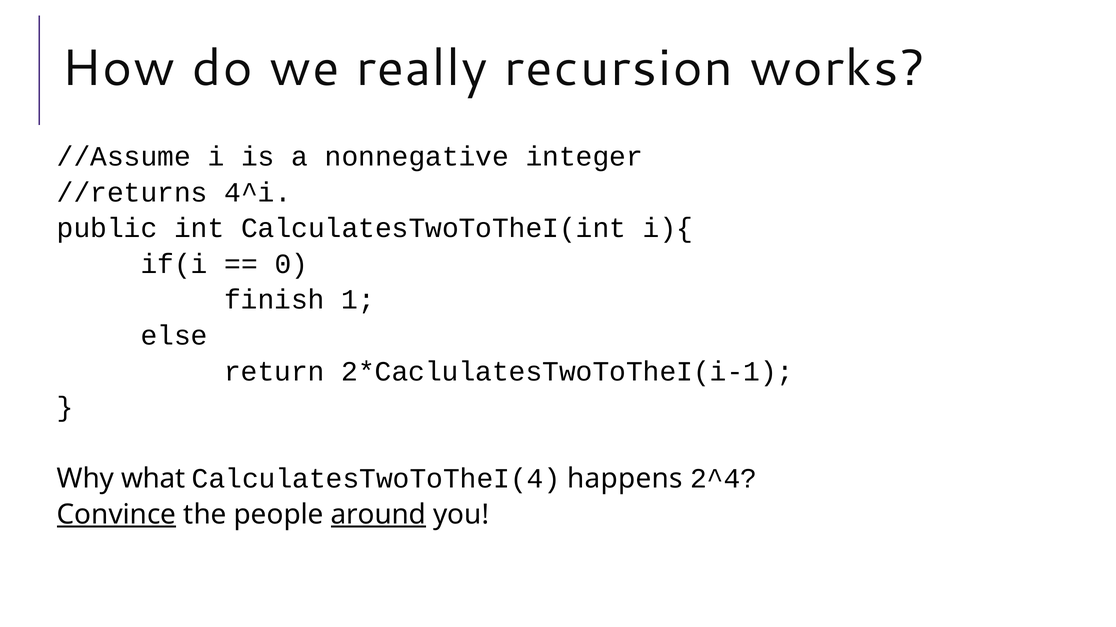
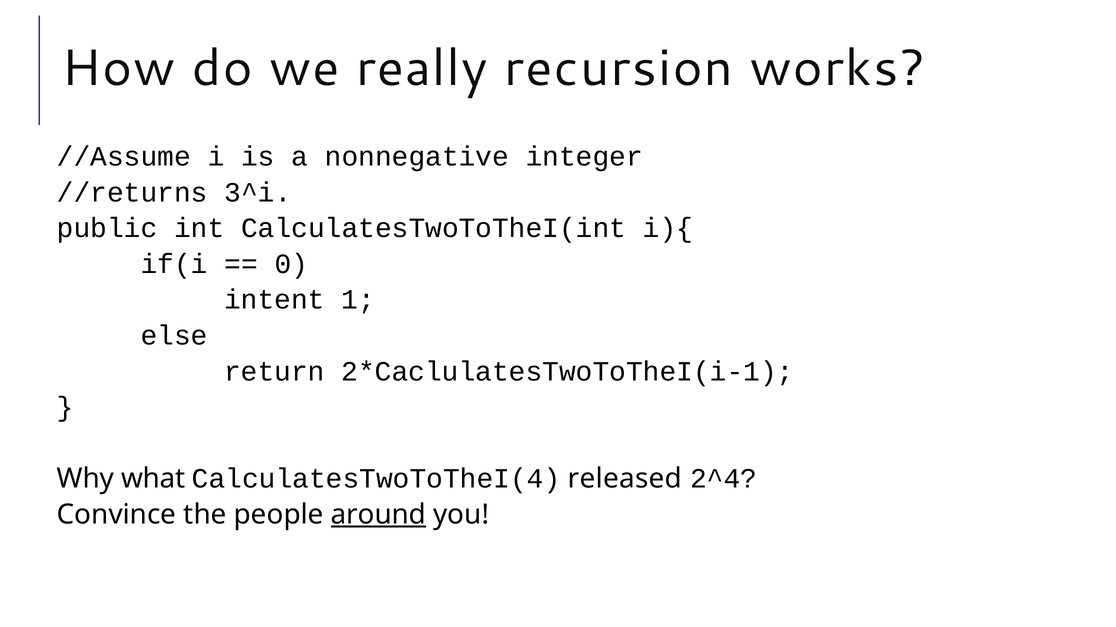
4^i: 4^i -> 3^i
finish: finish -> intent
happens: happens -> released
Convince underline: present -> none
